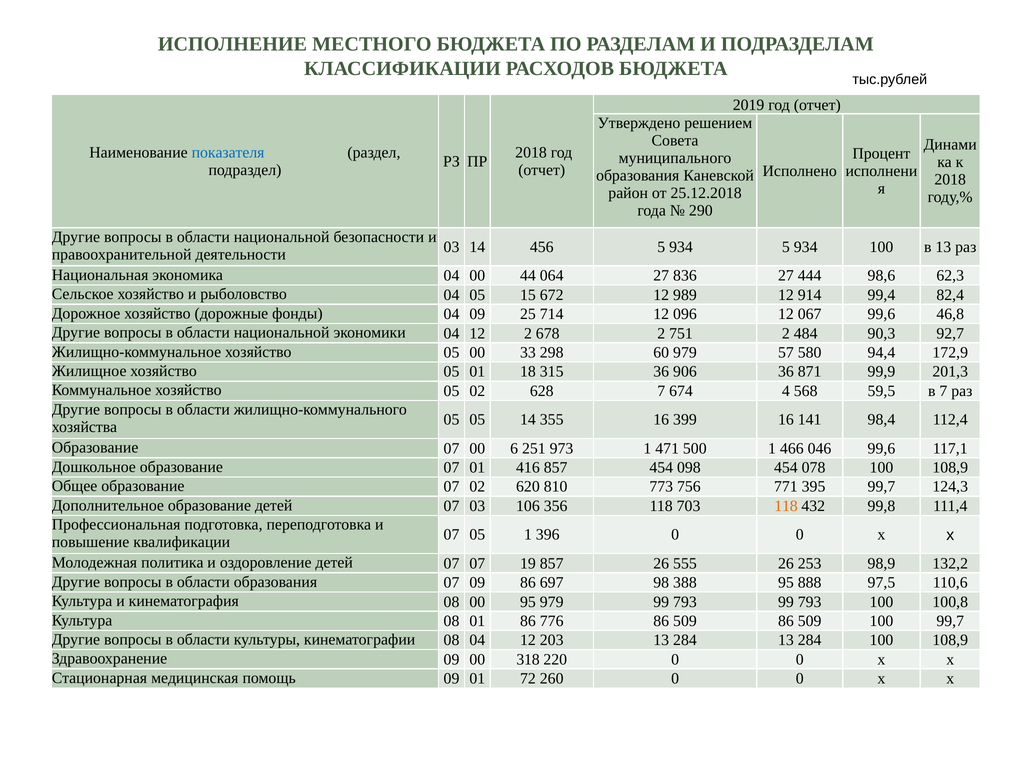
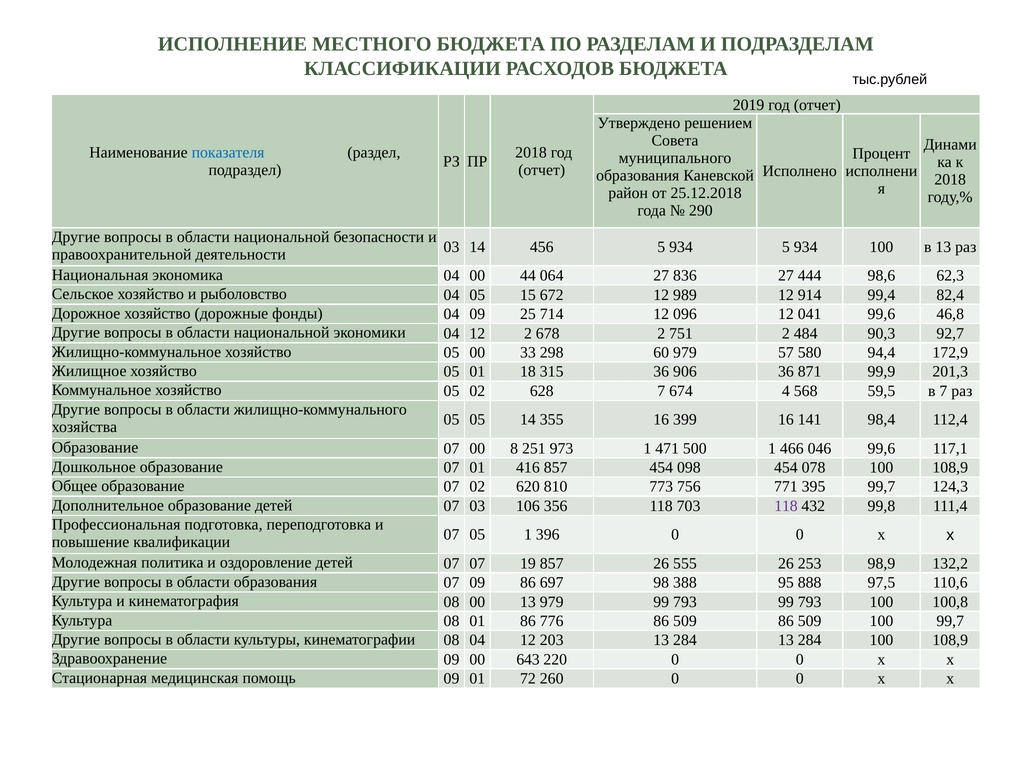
067: 067 -> 041
6: 6 -> 8
118 at (786, 506) colour: orange -> purple
00 95: 95 -> 13
318: 318 -> 643
